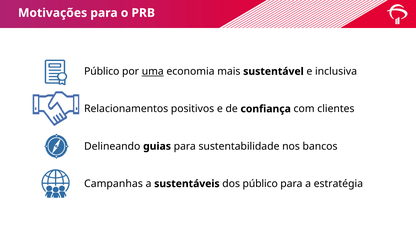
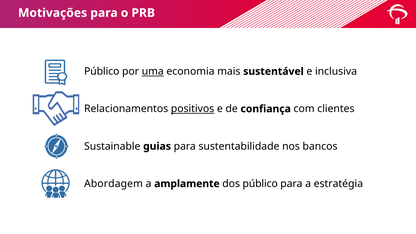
positivos underline: none -> present
Delineando: Delineando -> Sustainable
Campanhas: Campanhas -> Abordagem
sustentáveis: sustentáveis -> amplamente
